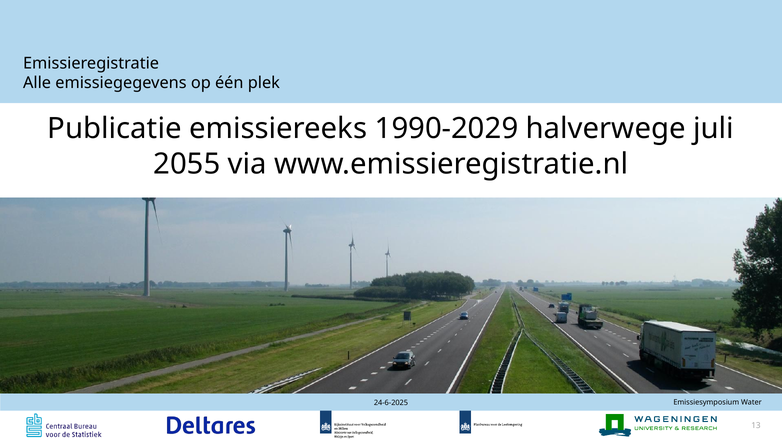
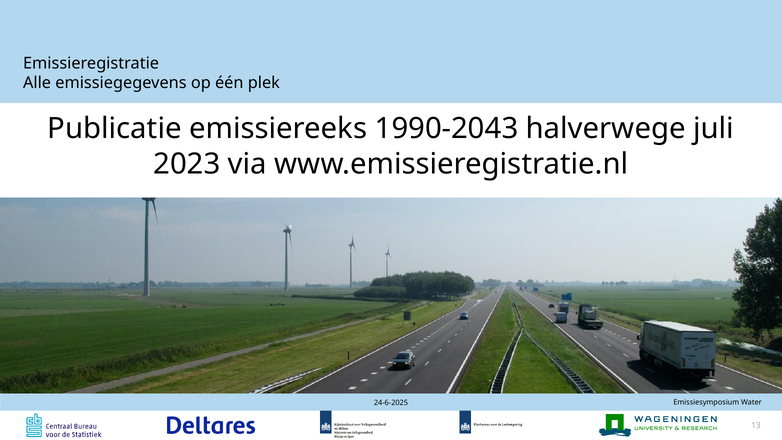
1990-2029: 1990-2029 -> 1990-2043
2055: 2055 -> 2023
